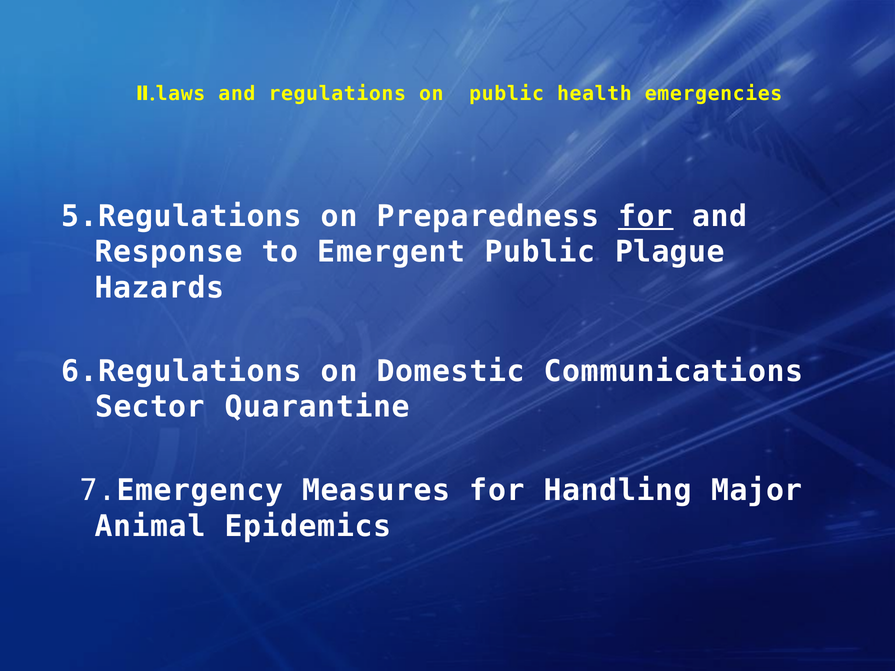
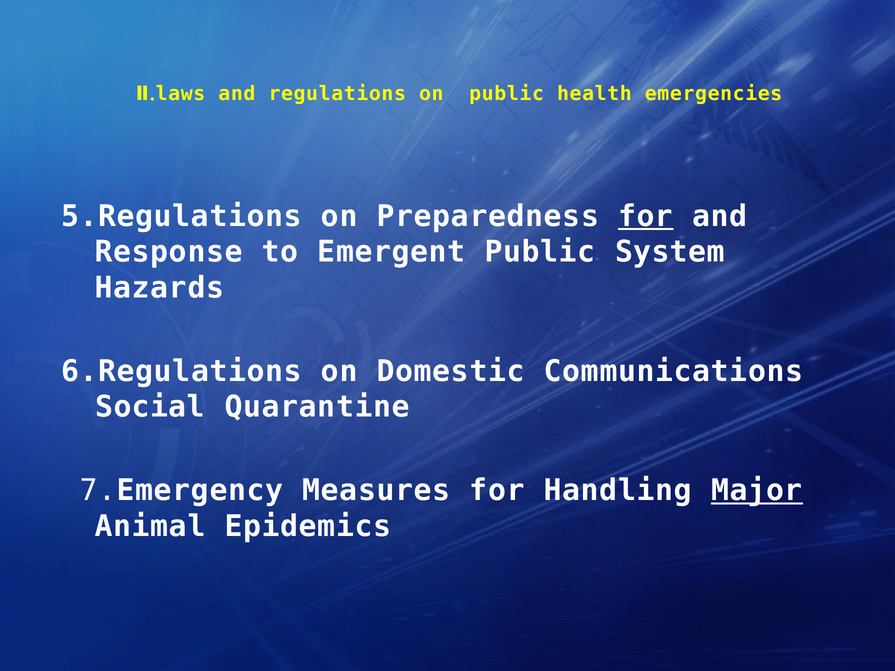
Plague: Plague -> System
Sector: Sector -> Social
Major underline: none -> present
